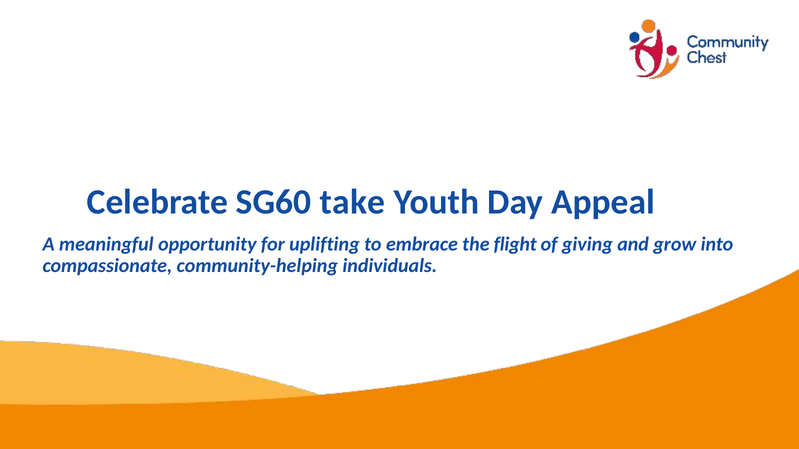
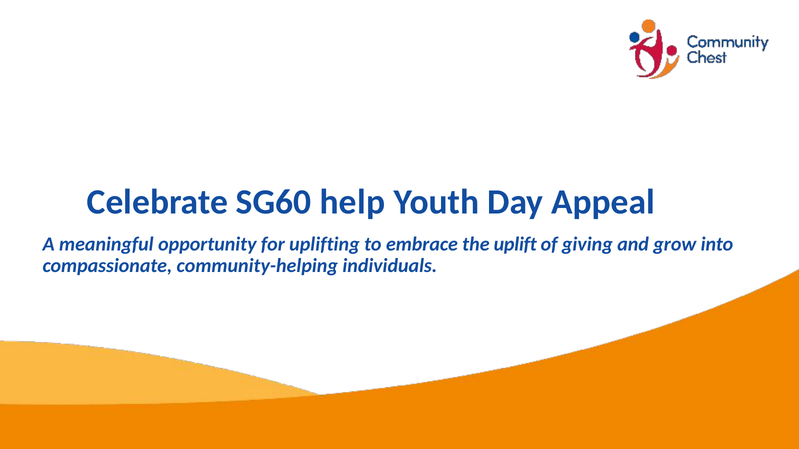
take: take -> help
flight: flight -> uplift
